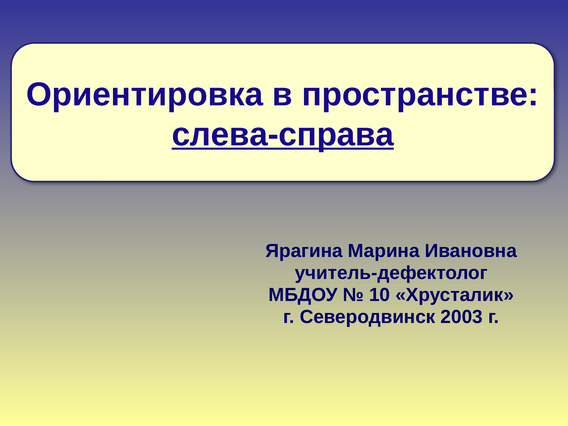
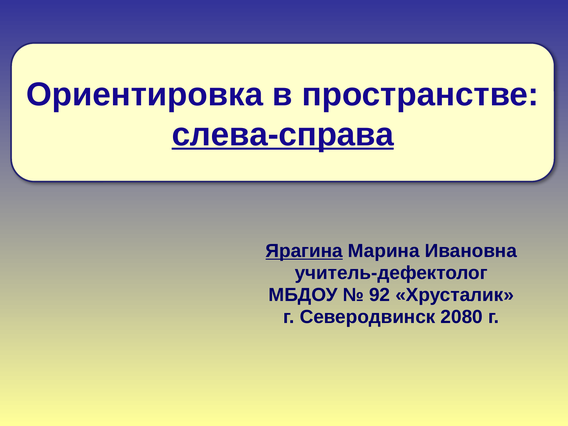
Ярагина underline: none -> present
10: 10 -> 92
2003: 2003 -> 2080
